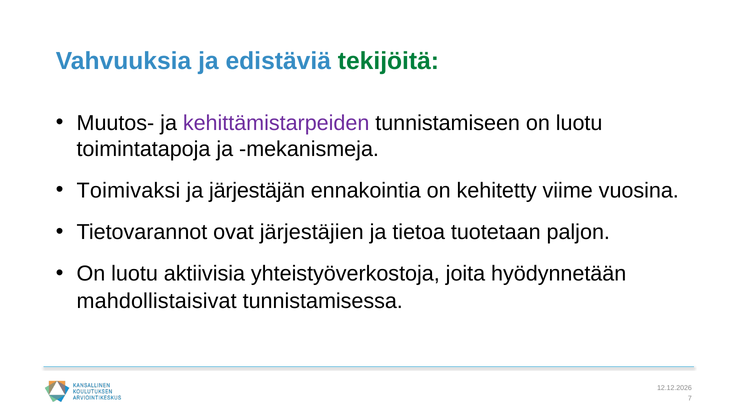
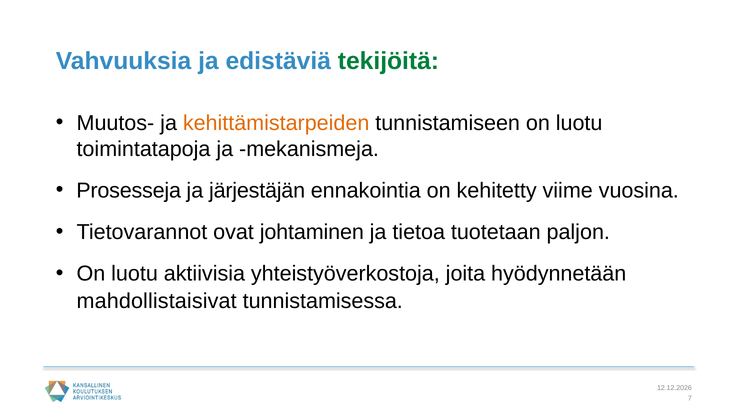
kehittämistarpeiden colour: purple -> orange
Toimivaksi: Toimivaksi -> Prosesseja
järjestäjien: järjestäjien -> johtaminen
